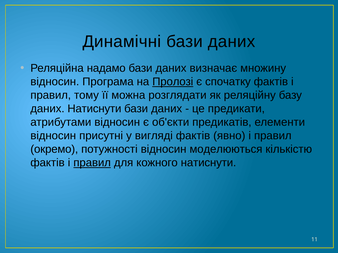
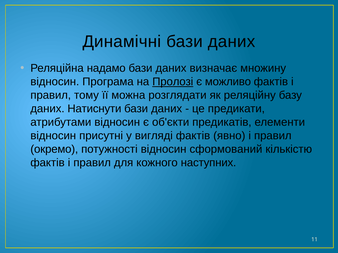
спочатку: спочатку -> можливо
моделюються: моделюються -> сформований
правил at (92, 163) underline: present -> none
кожного натиснути: натиснути -> наступних
